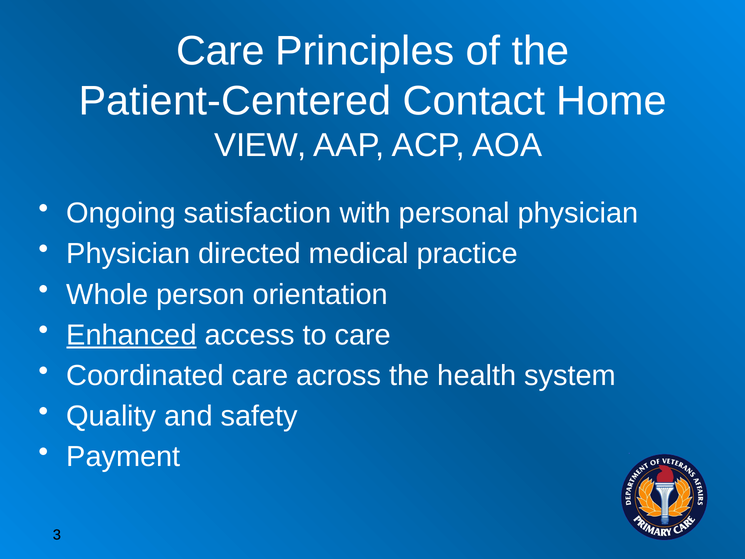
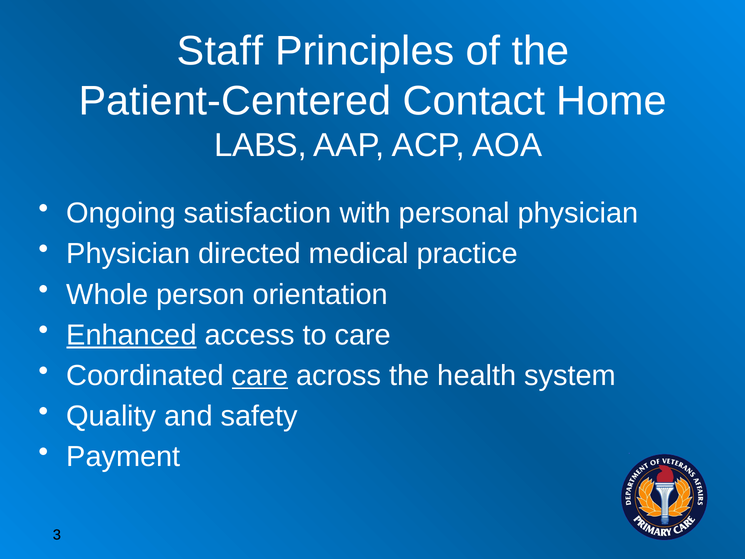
Care at (220, 51): Care -> Staff
VIEW: VIEW -> LABS
care at (260, 376) underline: none -> present
